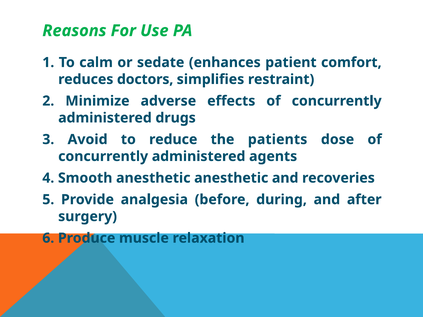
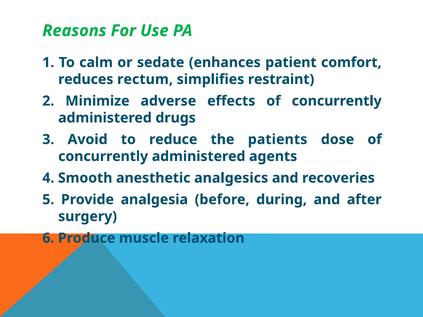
doctors: doctors -> rectum
anesthetic anesthetic: anesthetic -> analgesics
